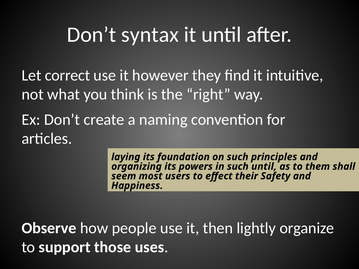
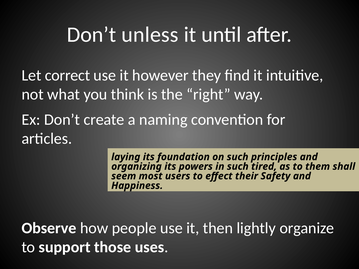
syntax: syntax -> unless
such until: until -> tired
